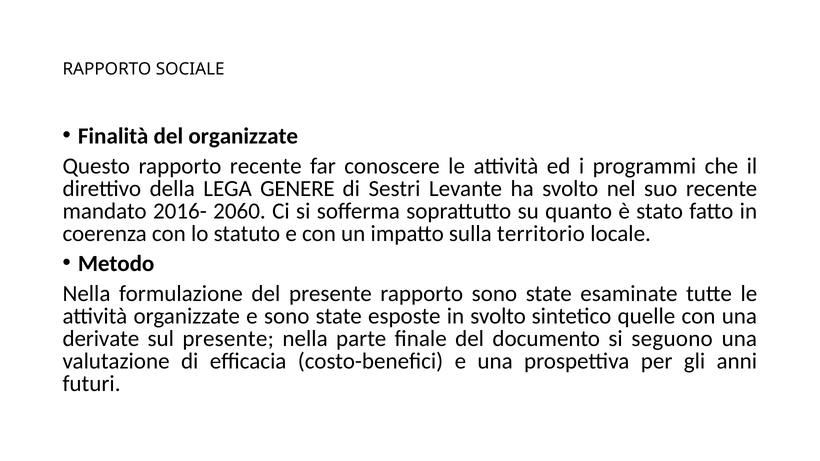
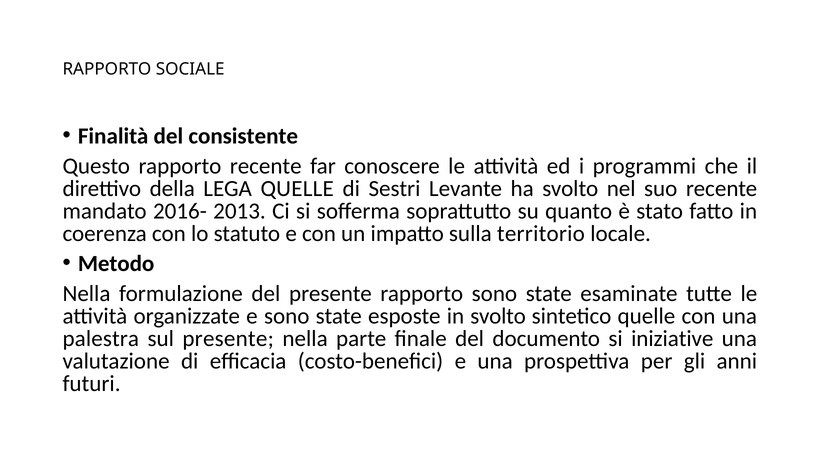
del organizzate: organizzate -> consistente
LEGA GENERE: GENERE -> QUELLE
2060: 2060 -> 2013
derivate: derivate -> palestra
seguono: seguono -> iniziative
